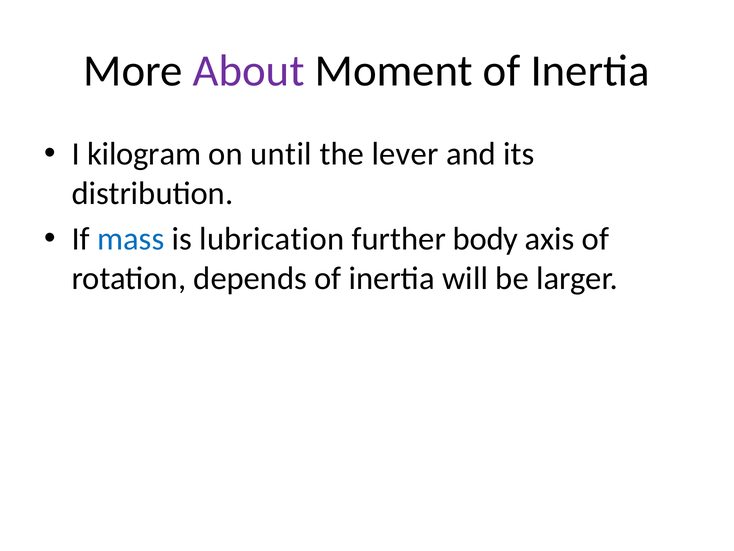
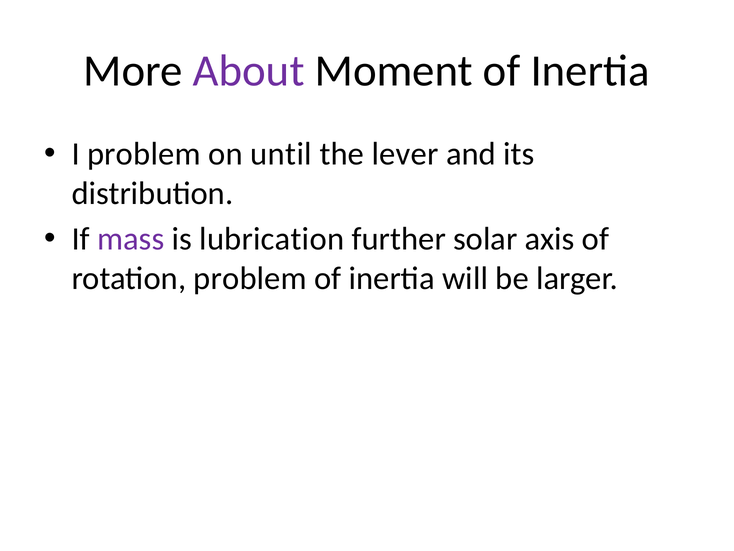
I kilogram: kilogram -> problem
mass colour: blue -> purple
body: body -> solar
rotation depends: depends -> problem
